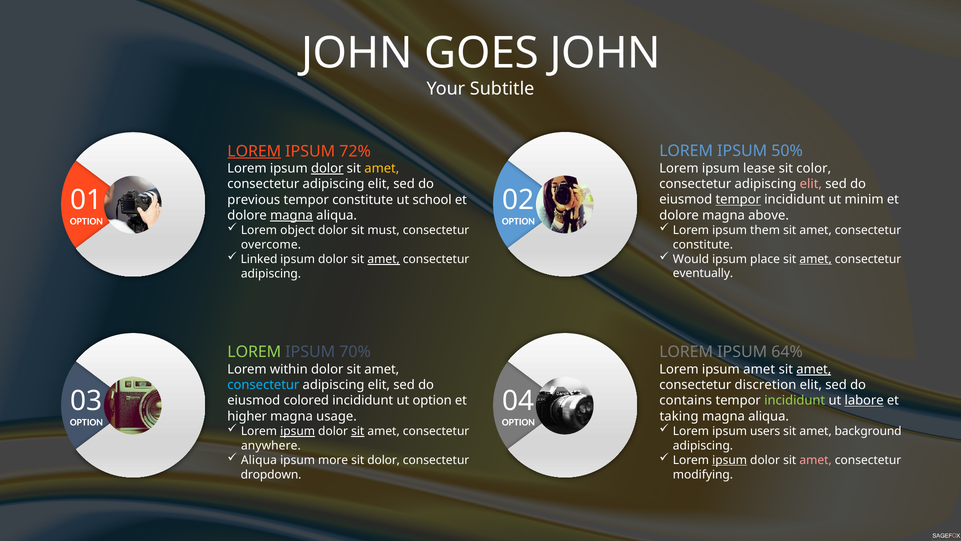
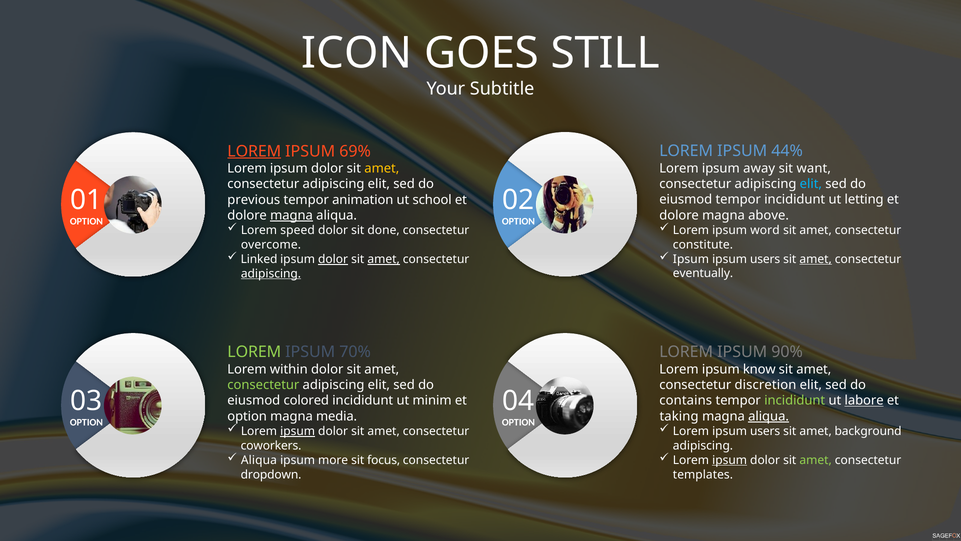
JOHN at (357, 53): JOHN -> ICON
GOES JOHN: JOHN -> STILL
50%: 50% -> 44%
72%: 72% -> 69%
lease: lease -> away
color: color -> want
dolor at (327, 168) underline: present -> none
elit at (811, 184) colour: pink -> light blue
tempor at (738, 199) underline: present -> none
minim: minim -> letting
tempor constitute: constitute -> animation
them: them -> word
object: object -> speed
must: must -> done
Would at (691, 259): Would -> Ipsum
place at (765, 259): place -> users
dolor at (333, 259) underline: none -> present
adipiscing at (271, 273) underline: none -> present
64%: 64% -> 90%
ipsum amet: amet -> know
amet at (814, 369) underline: present -> none
consectetur at (263, 385) colour: light blue -> light green
ut option: option -> minim
higher at (247, 416): higher -> option
usage: usage -> media
aliqua at (769, 416) underline: none -> present
sit at (358, 431) underline: present -> none
anywhere: anywhere -> coworkers
sit dolor: dolor -> focus
amet at (816, 460) colour: pink -> light green
modifying: modifying -> templates
